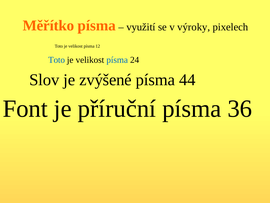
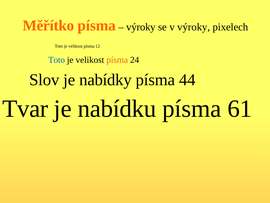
využití at (141, 27): využití -> výroky
písma at (117, 60) colour: blue -> orange
zvýšené: zvýšené -> nabídky
Font: Font -> Tvar
příruční: příruční -> nabídku
36: 36 -> 61
